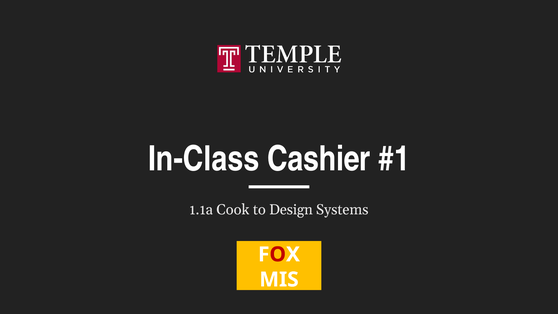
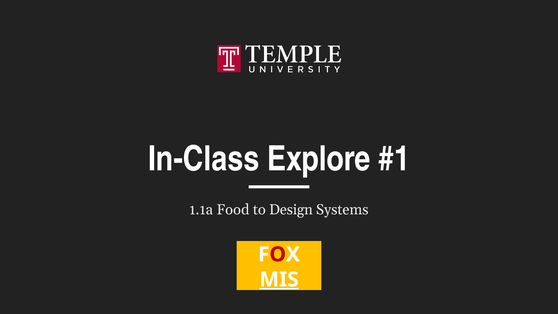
Cashier: Cashier -> Explore
Cook: Cook -> Food
MIS underline: none -> present
